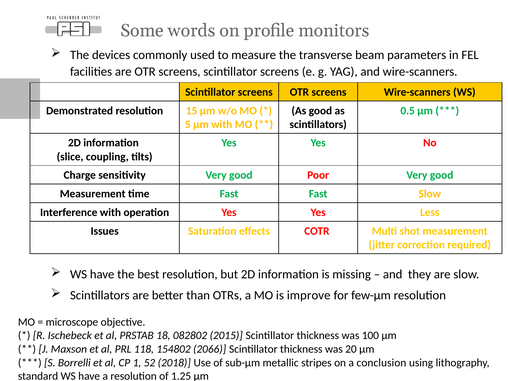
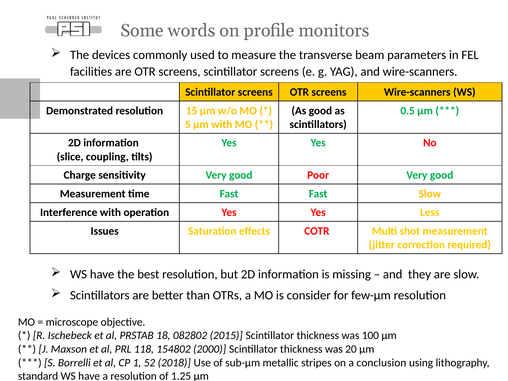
improve: improve -> consider
2066: 2066 -> 2000
